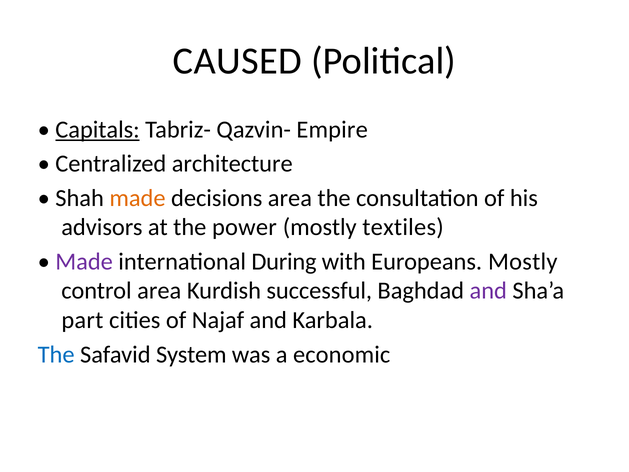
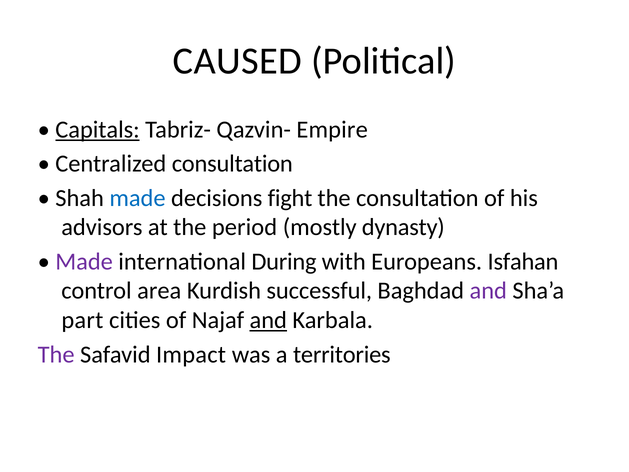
Centralized architecture: architecture -> consultation
made at (137, 198) colour: orange -> blue
decisions area: area -> fight
power: power -> period
textiles: textiles -> dynasty
Europeans Mostly: Mostly -> Isfahan
and at (268, 320) underline: none -> present
The at (56, 354) colour: blue -> purple
System: System -> Impact
economic: economic -> territories
